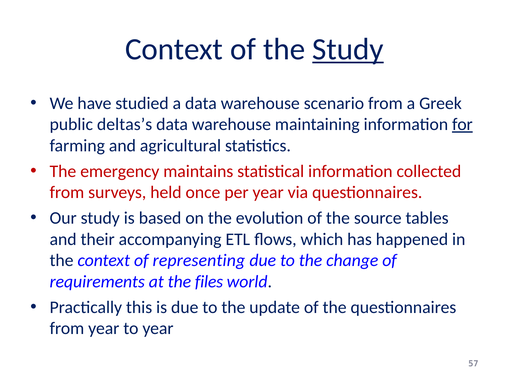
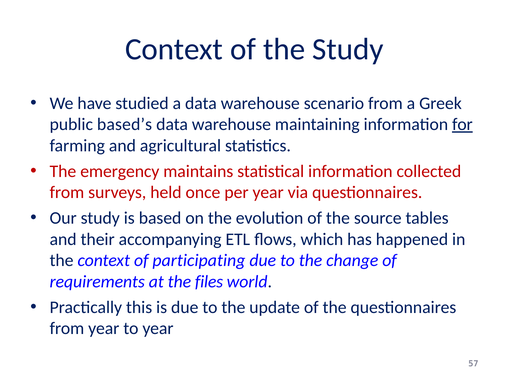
Study at (348, 49) underline: present -> none
deltas’s: deltas’s -> based’s
representing: representing -> participating
